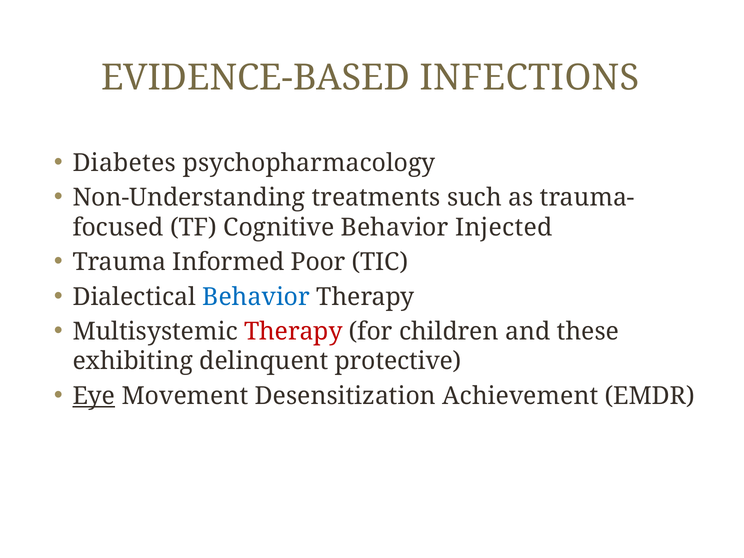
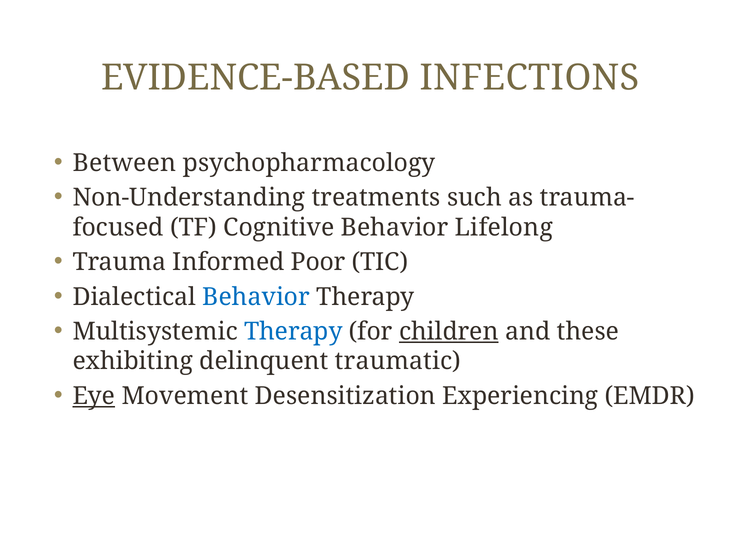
Diabetes: Diabetes -> Between
Injected: Injected -> Lifelong
Therapy at (293, 332) colour: red -> blue
children underline: none -> present
protective: protective -> traumatic
Achievement: Achievement -> Experiencing
